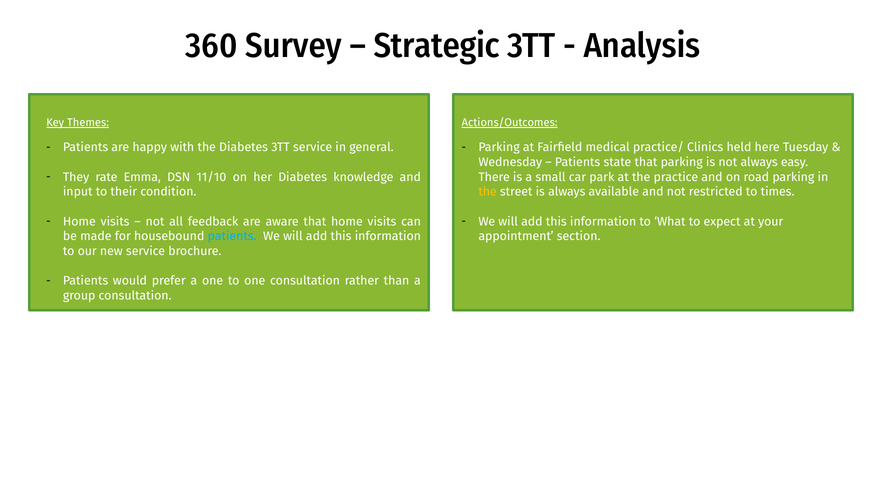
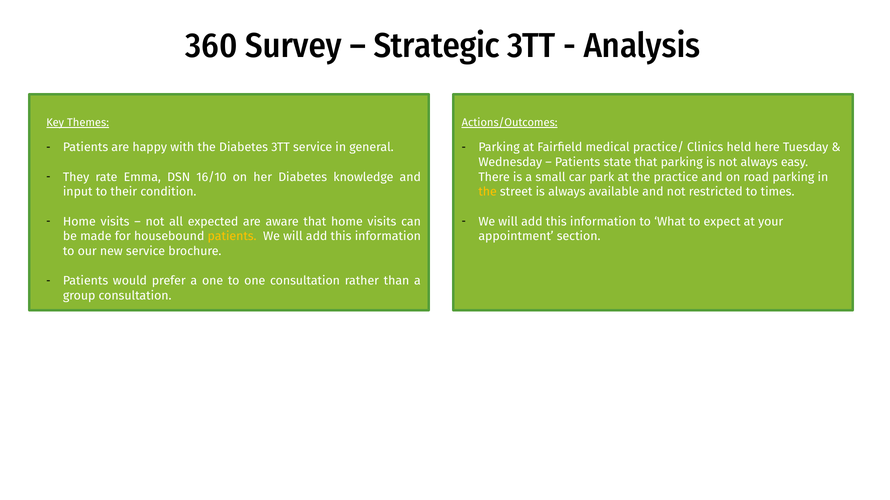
11/10: 11/10 -> 16/10
feedback: feedback -> expected
patients at (232, 237) colour: light blue -> yellow
